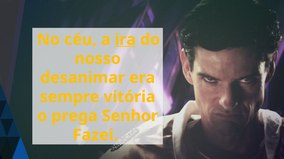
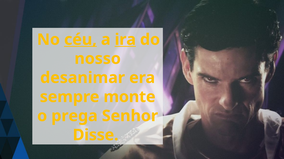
céu underline: none -> present
vitória: vitória -> monte
Fazei: Fazei -> Disse
